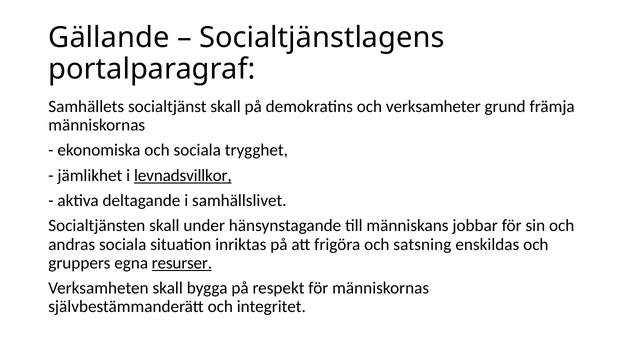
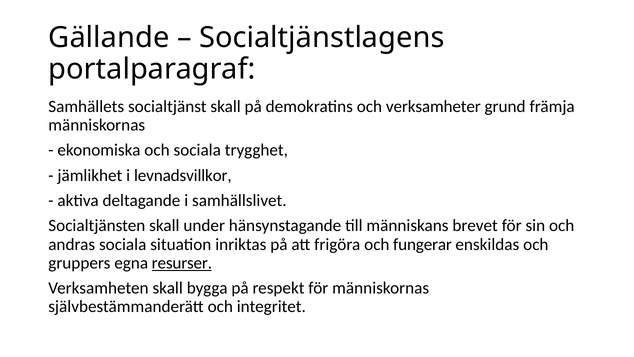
levnadsvillkor underline: present -> none
jobbar: jobbar -> brevet
satsning: satsning -> fungerar
